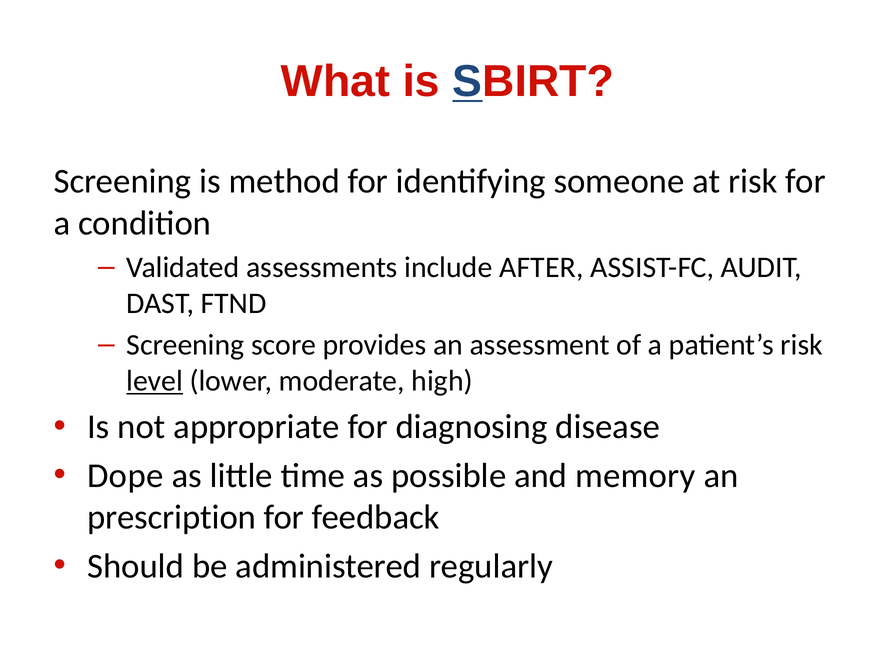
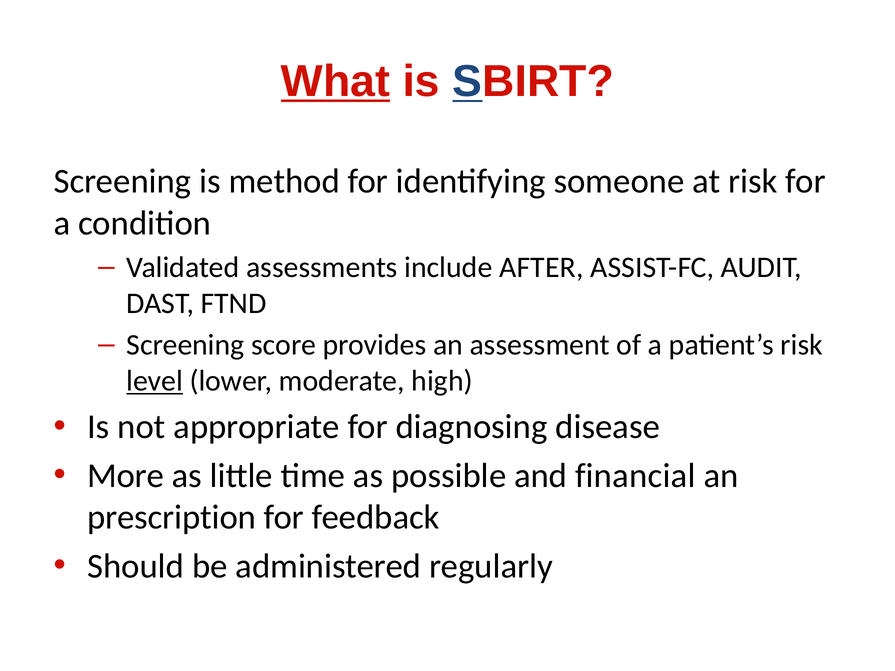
What underline: none -> present
Dope: Dope -> More
memory: memory -> financial
